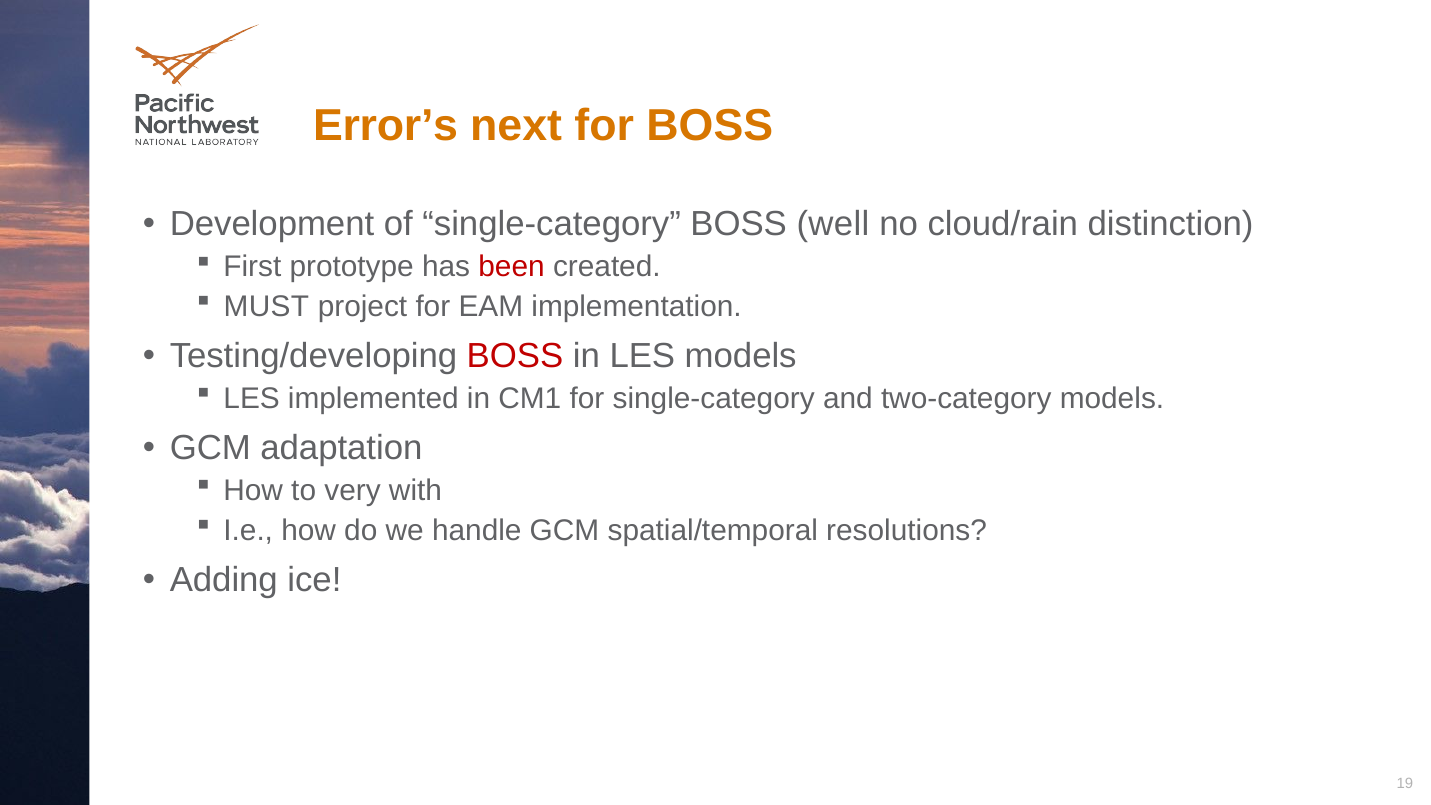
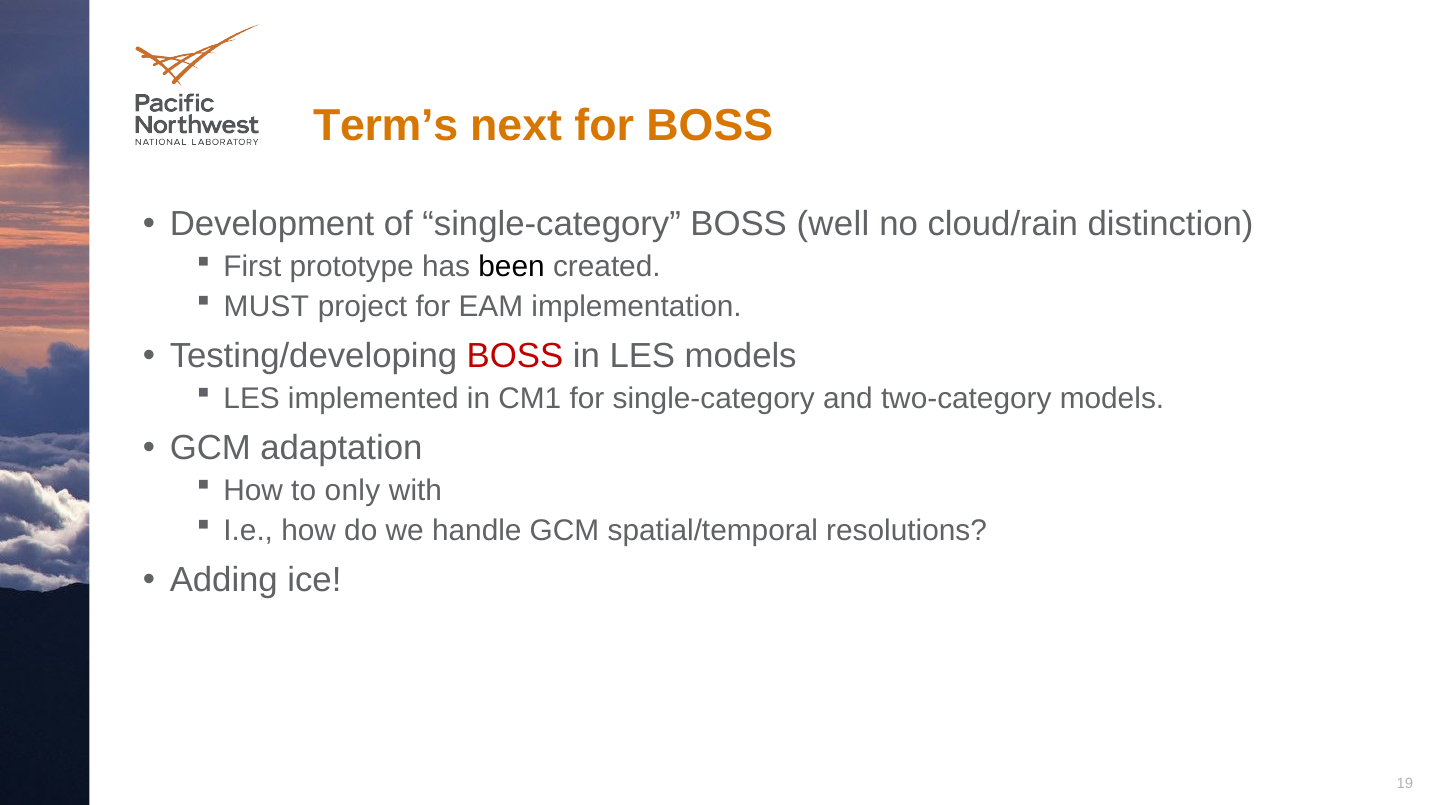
Error’s: Error’s -> Term’s
been colour: red -> black
very: very -> only
